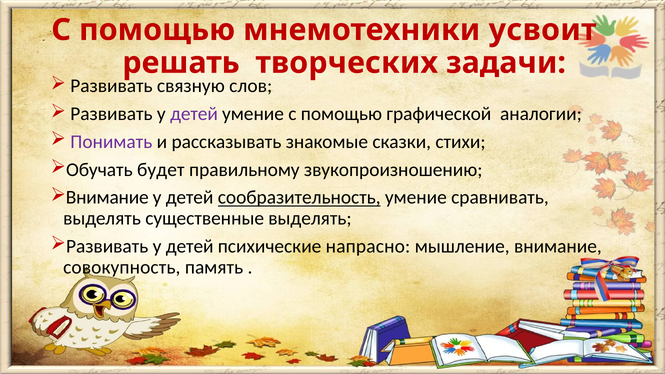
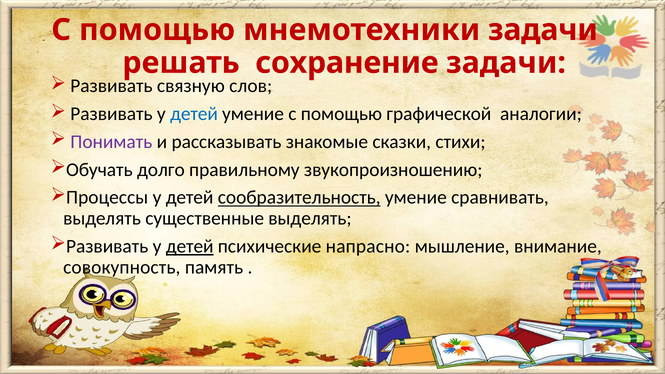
мнемотехники усвоит: усвоит -> задачи
творческих: творческих -> сохранение
детей at (194, 114) colour: purple -> blue
будет: будет -> долго
Внимание at (107, 198): Внимание -> Процессы
детей at (190, 246) underline: none -> present
